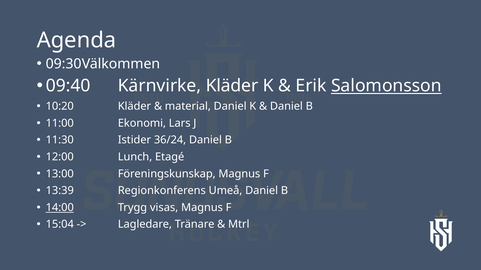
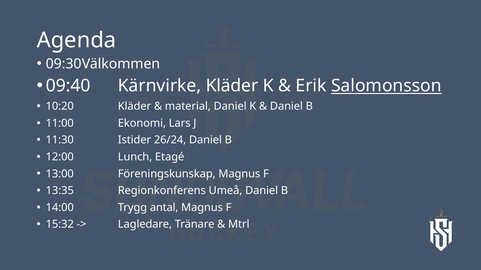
36/24: 36/24 -> 26/24
13:39: 13:39 -> 13:35
14:00 underline: present -> none
visas: visas -> antal
15:04: 15:04 -> 15:32
